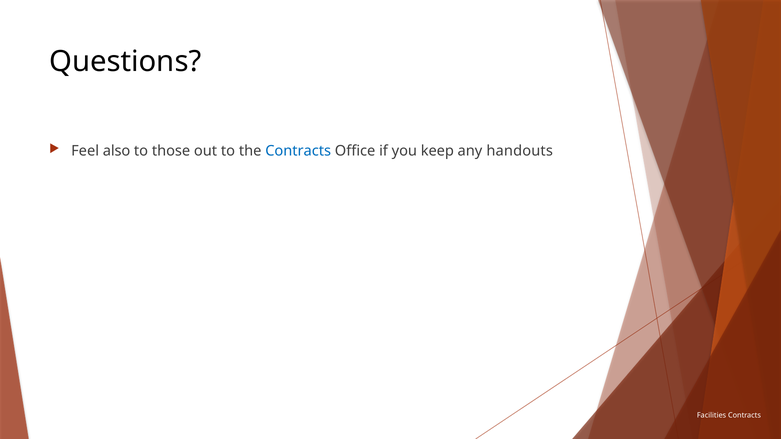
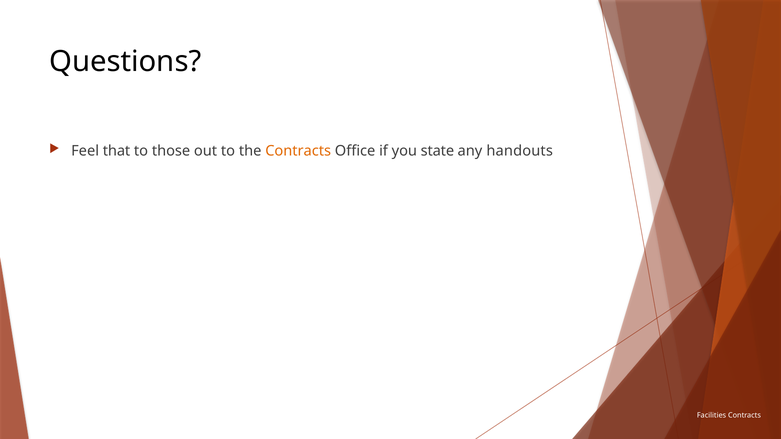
also: also -> that
Contracts at (298, 151) colour: blue -> orange
keep: keep -> state
